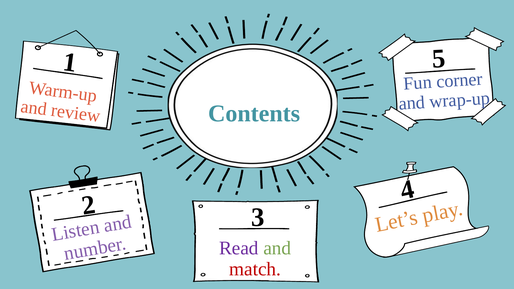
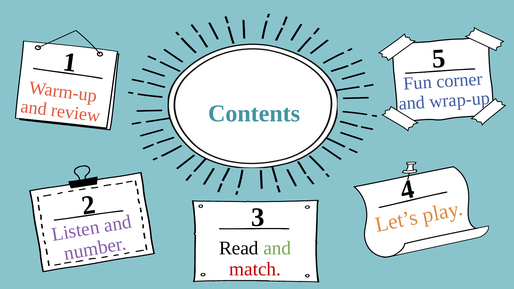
Read colour: purple -> black
